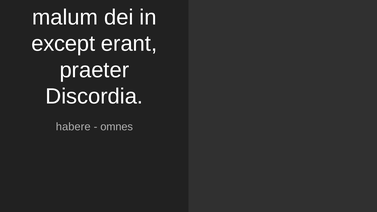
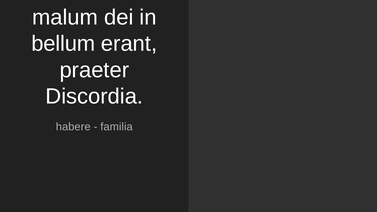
except: except -> bellum
omnes: omnes -> familia
